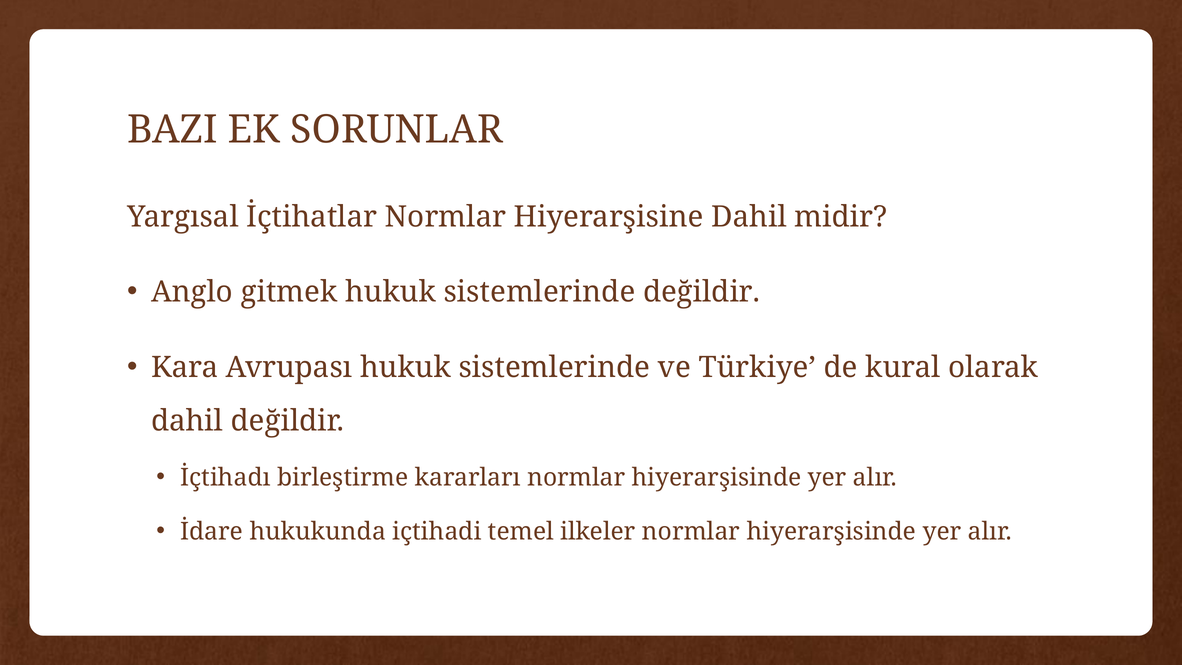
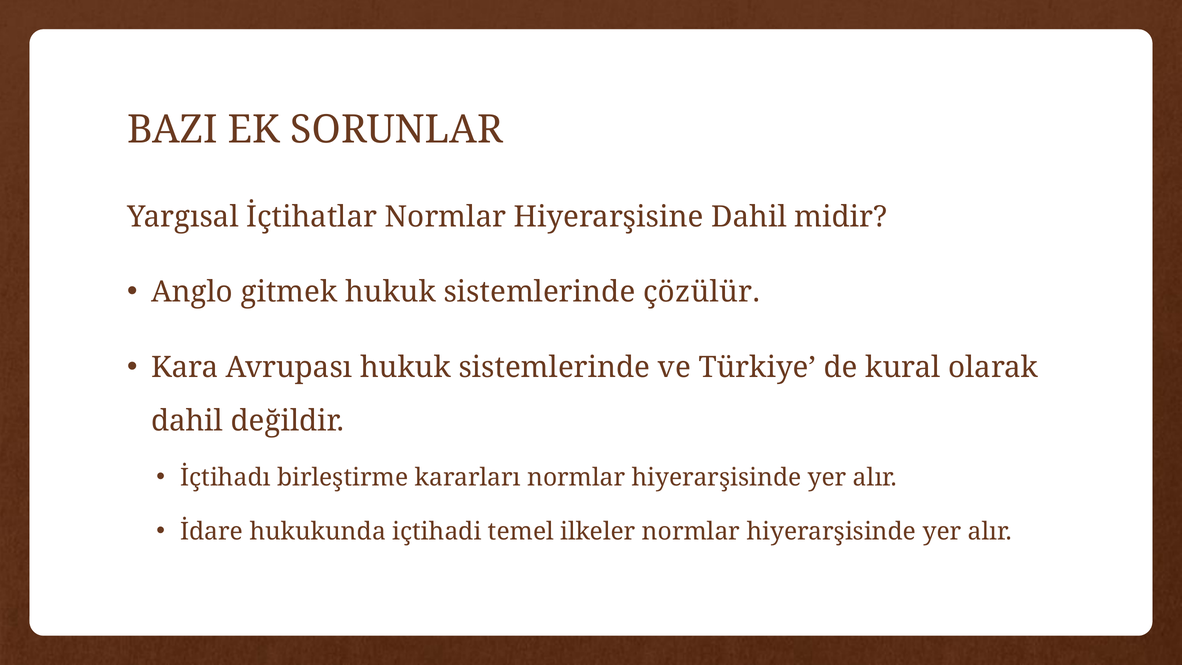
sistemlerinde değildir: değildir -> çözülür
